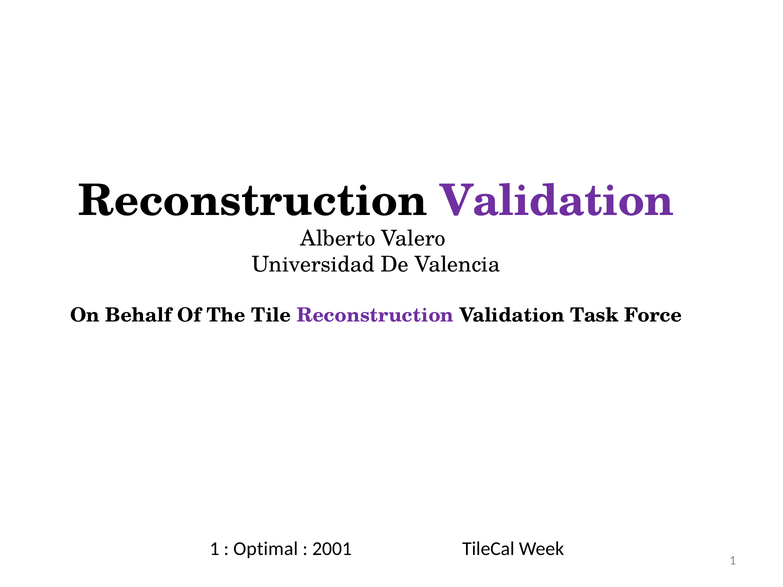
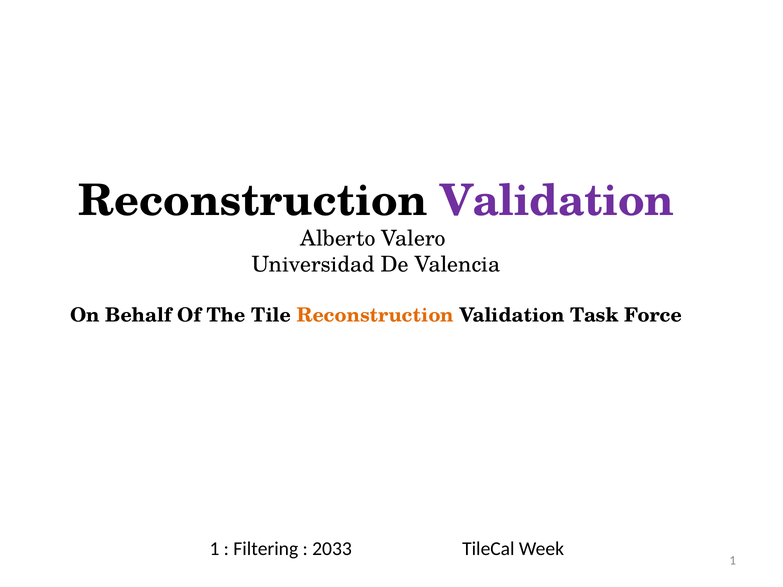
Reconstruction at (375, 315) colour: purple -> orange
Optimal: Optimal -> Filtering
2001: 2001 -> 2033
